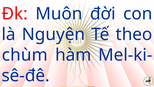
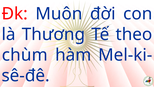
Nguyện: Nguyện -> Thương
